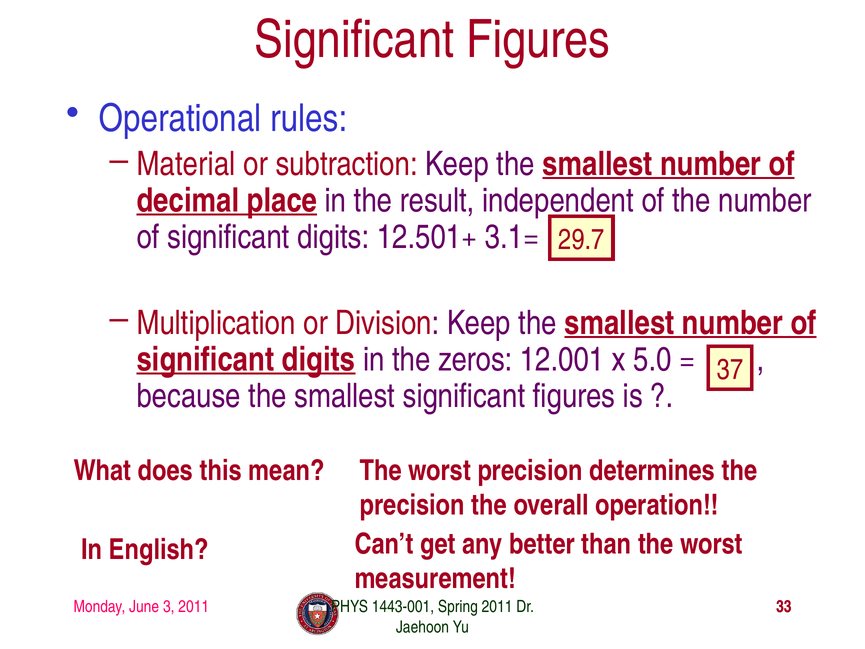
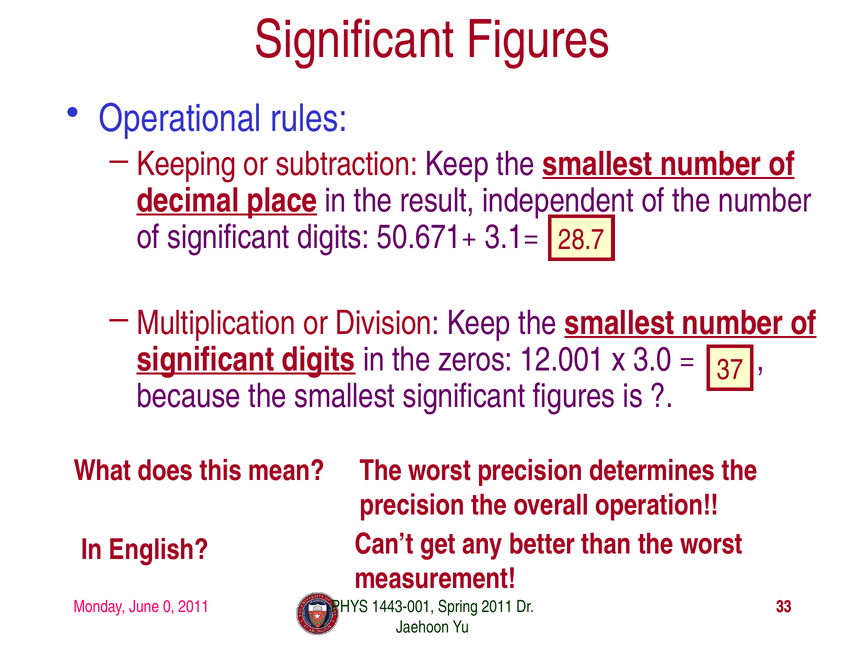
Material: Material -> Keeping
12.501+: 12.501+ -> 50.671+
29.7: 29.7 -> 28.7
5.0: 5.0 -> 3.0
3: 3 -> 0
